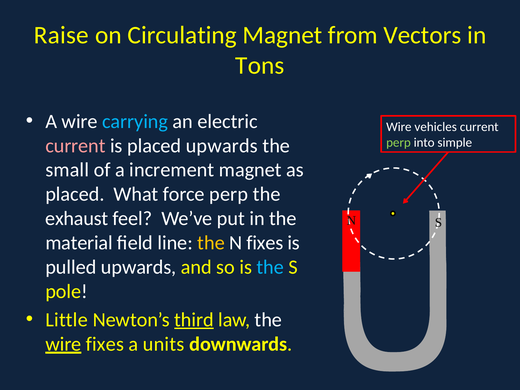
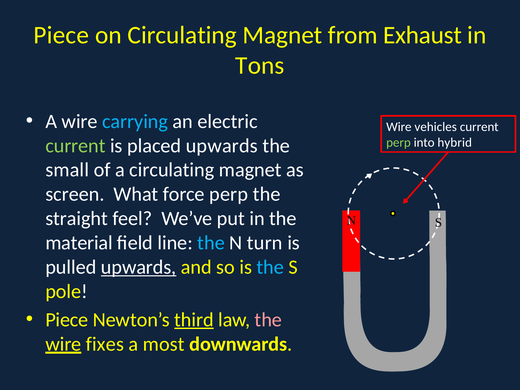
Raise at (61, 35): Raise -> Piece
Vectors: Vectors -> Exhaust
simple: simple -> hybrid
current at (75, 146) colour: pink -> light green
a increment: increment -> circulating
placed at (75, 194): placed -> screen
exhaust: exhaust -> straight
the at (211, 243) colour: yellow -> light blue
N fixes: fixes -> turn
upwards at (139, 267) underline: none -> present
Little at (67, 320): Little -> Piece
the at (268, 320) colour: white -> pink
units: units -> most
